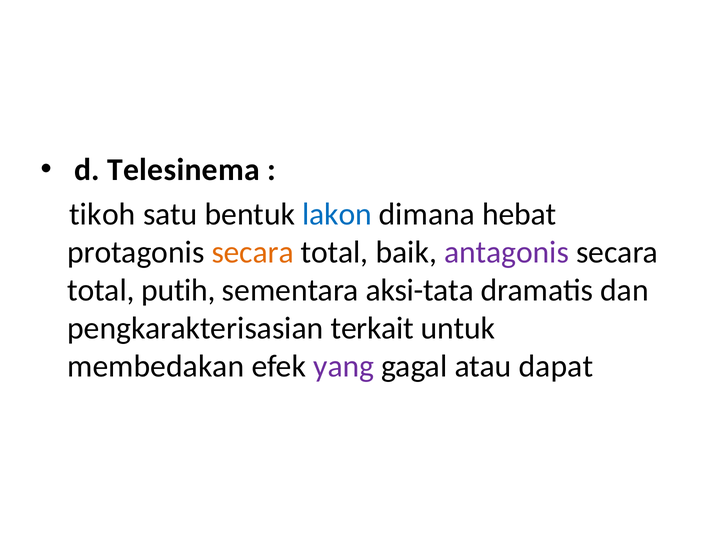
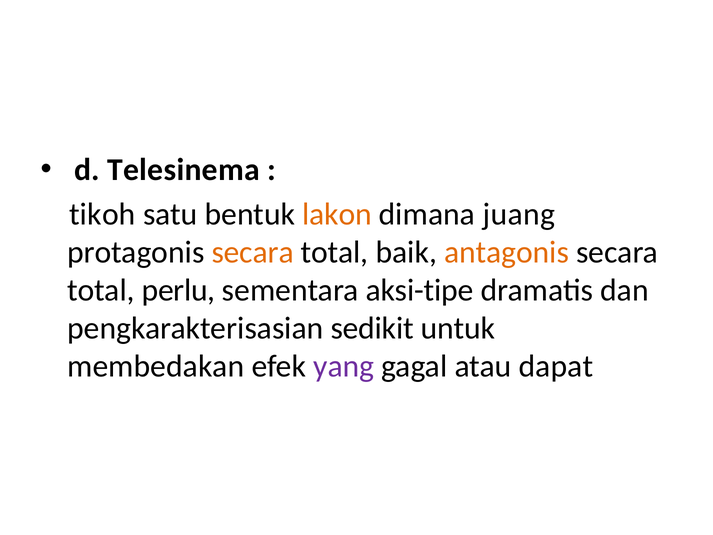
lakon colour: blue -> orange
hebat: hebat -> juang
antagonis colour: purple -> orange
putih: putih -> perlu
aksi-tata: aksi-tata -> aksi-tipe
terkait: terkait -> sedikit
